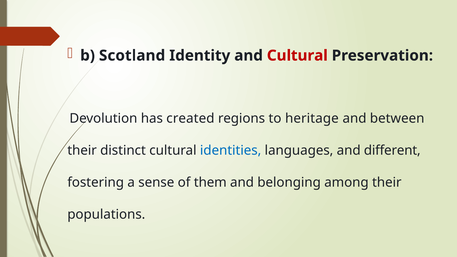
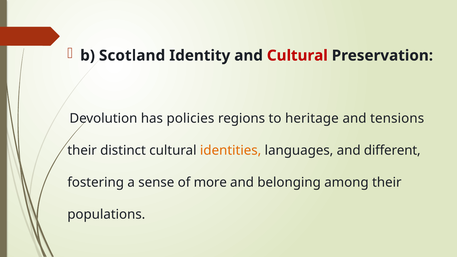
created: created -> policies
between: between -> tensions
identities colour: blue -> orange
them: them -> more
